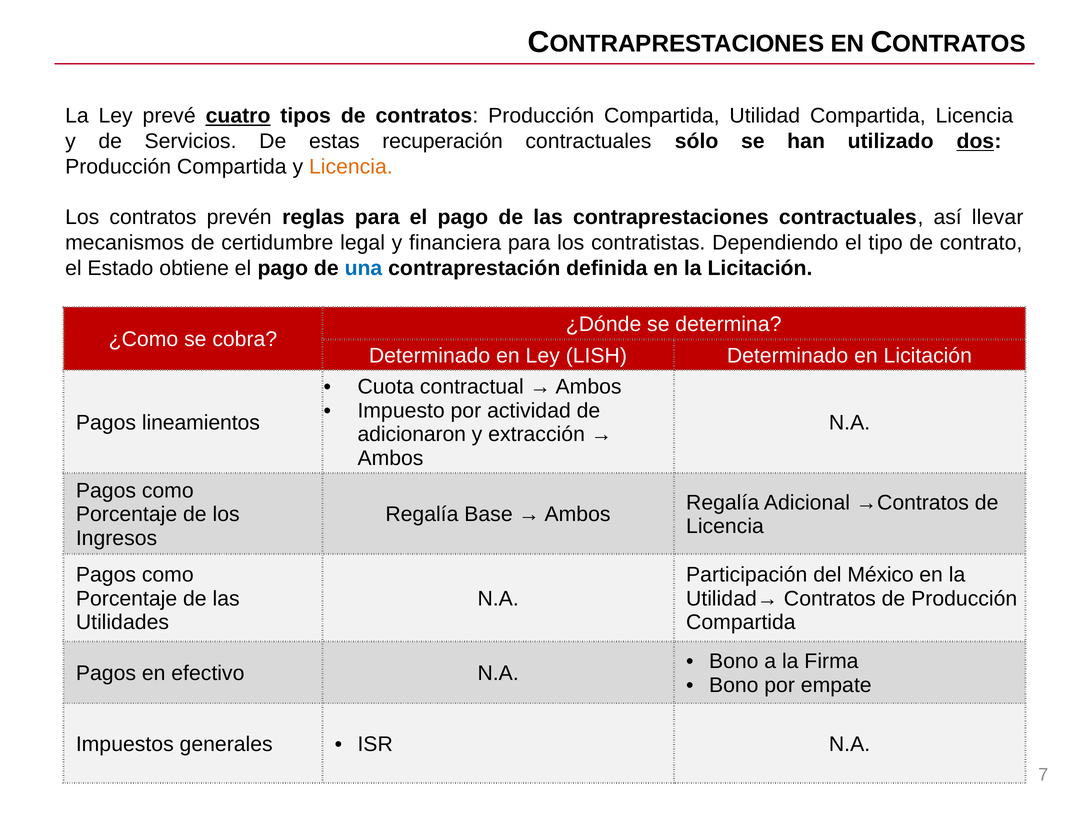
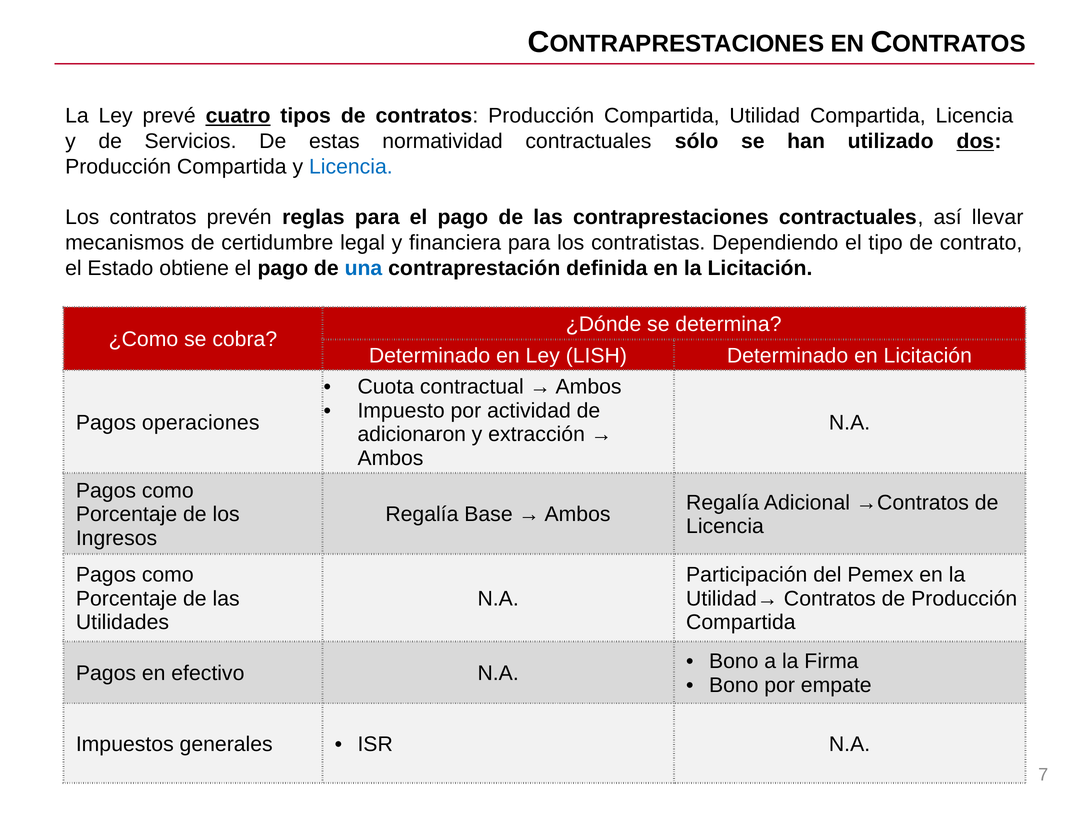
recuperación: recuperación -> normatividad
Licencia at (351, 167) colour: orange -> blue
lineamientos: lineamientos -> operaciones
México: México -> Pemex
